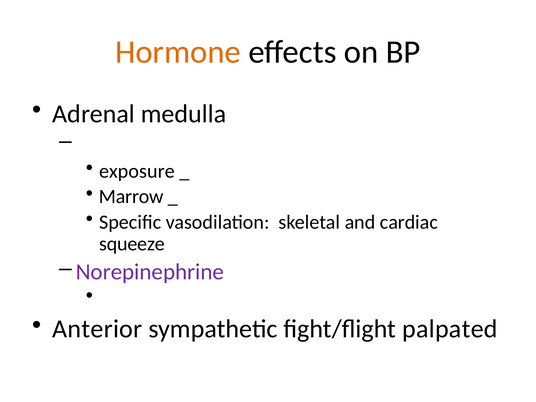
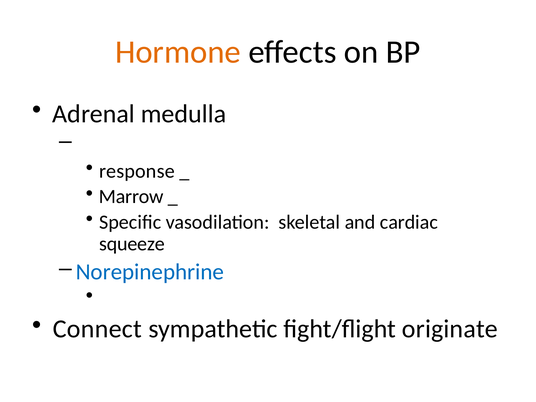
exposure: exposure -> response
Norepinephrine colour: purple -> blue
Anterior: Anterior -> Connect
palpated: palpated -> originate
